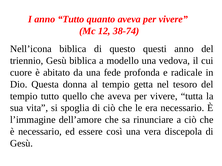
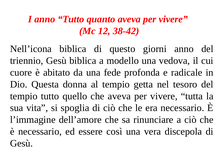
38-74: 38-74 -> 38-42
questi: questi -> giorni
